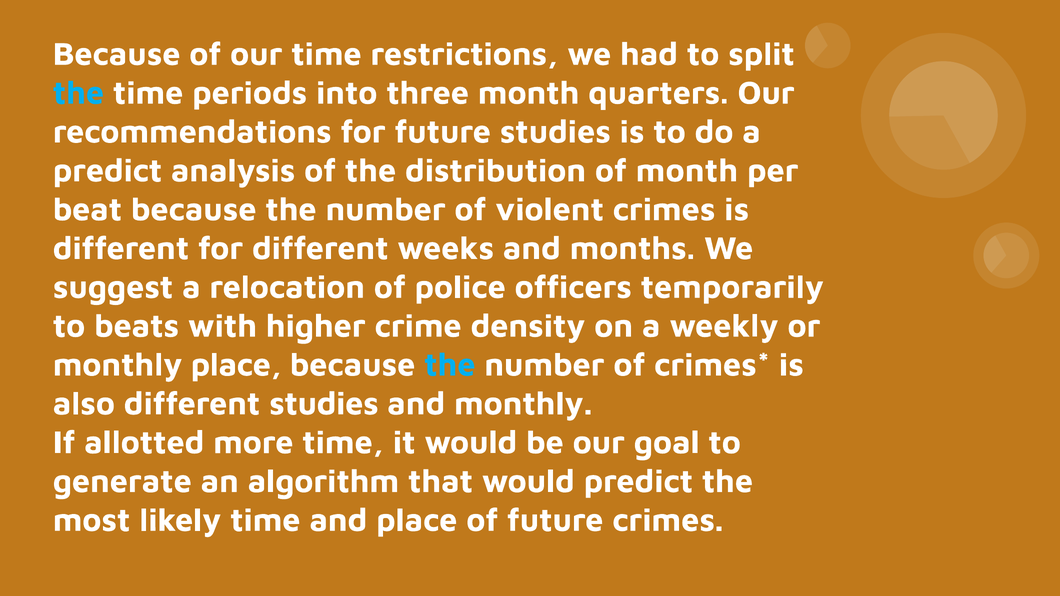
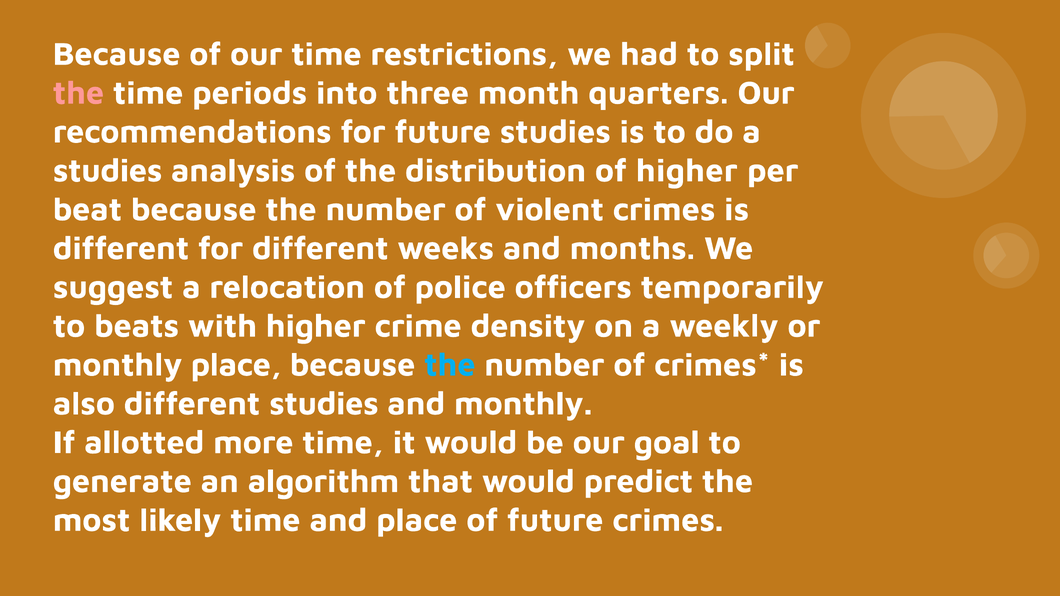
the at (78, 93) colour: light blue -> pink
predict at (107, 171): predict -> studies
of month: month -> higher
